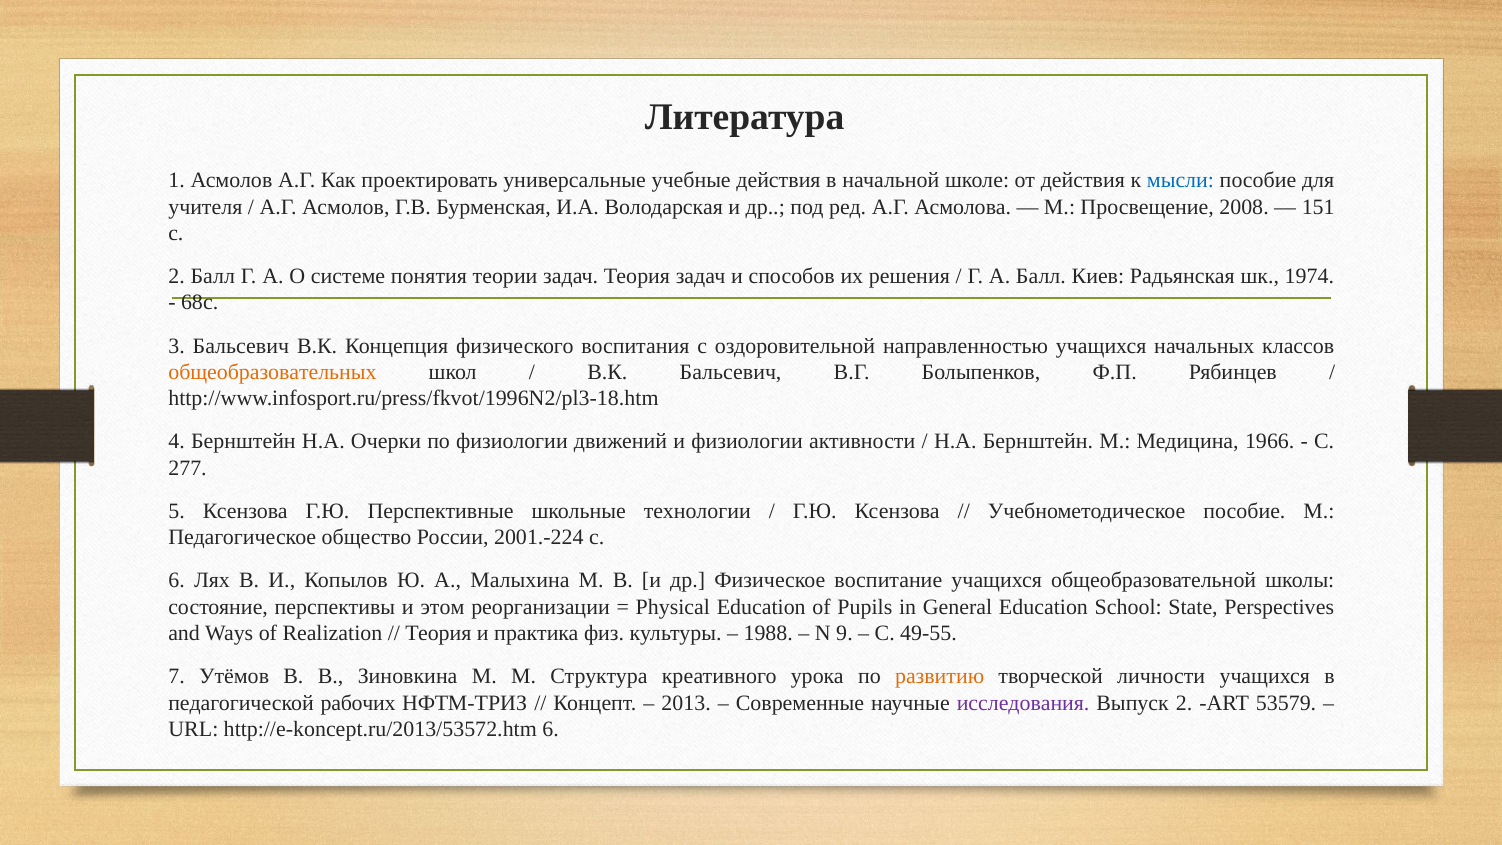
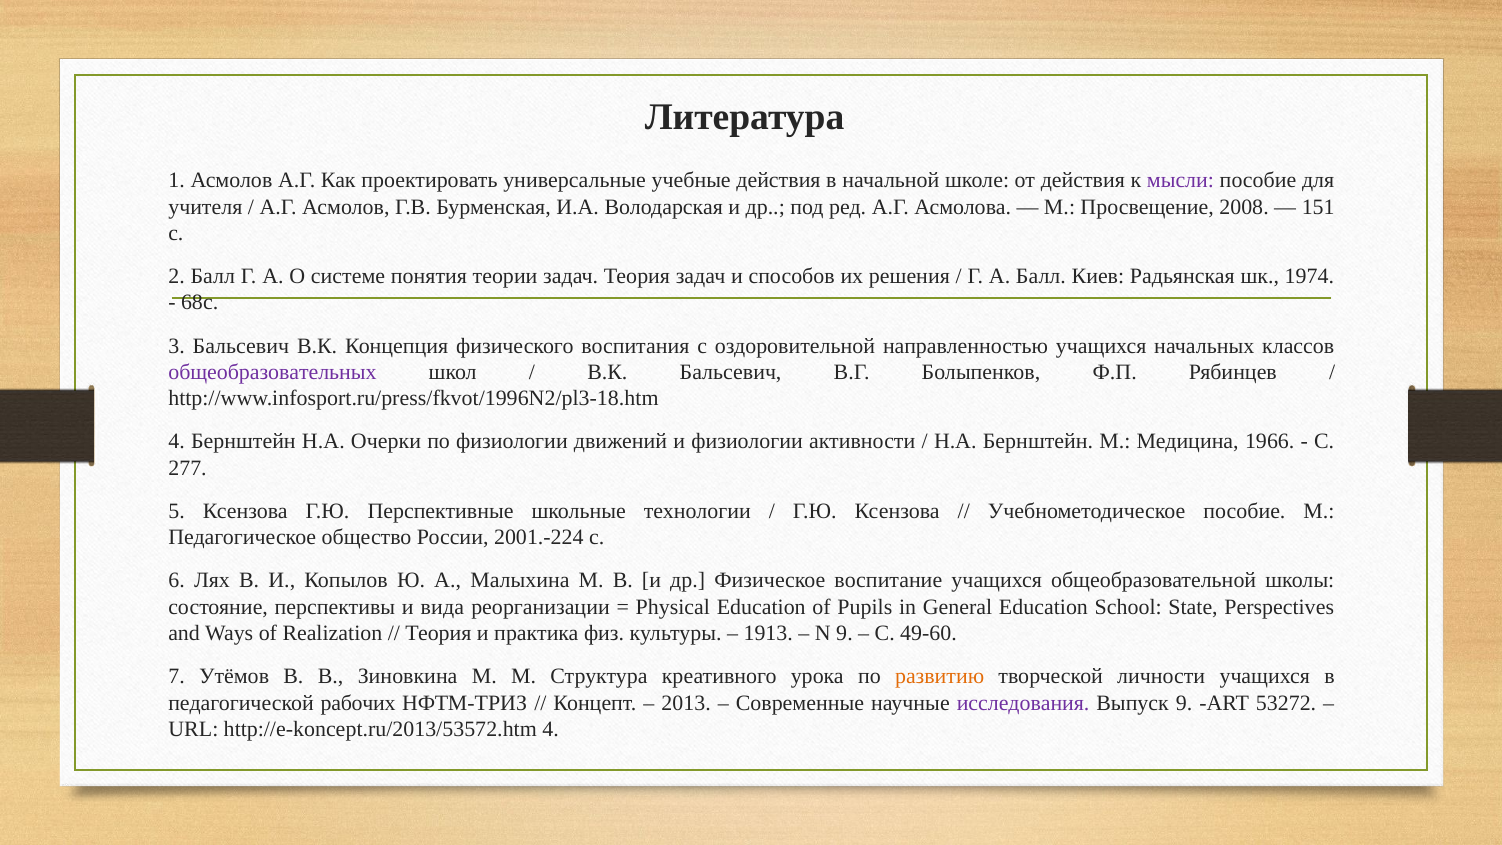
мысли colour: blue -> purple
общеобразовательных colour: orange -> purple
этом: этом -> вида
1988: 1988 -> 1913
49-55: 49-55 -> 49-60
Выпуск 2: 2 -> 9
53579: 53579 -> 53272
http://e-koncept.ru/2013/53572.htm 6: 6 -> 4
